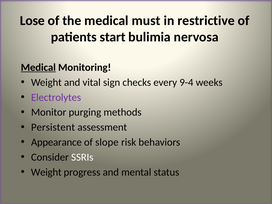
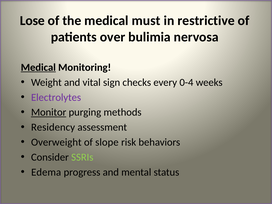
start: start -> over
9-4: 9-4 -> 0-4
Monitor underline: none -> present
Persistent: Persistent -> Residency
Appearance: Appearance -> Overweight
SSRIs colour: white -> light green
Weight at (46, 172): Weight -> Edema
